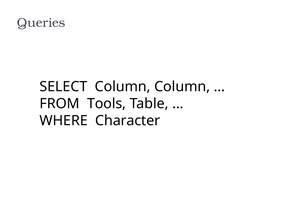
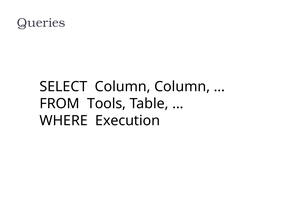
Character: Character -> Execution
